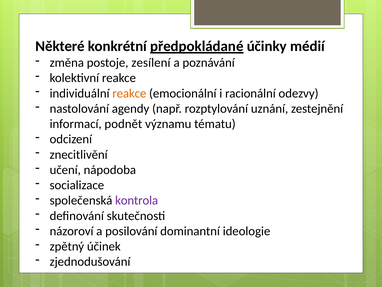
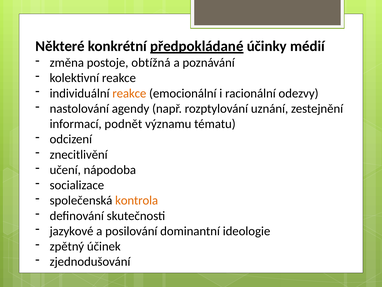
zesílení: zesílení -> obtížná
kontrola colour: purple -> orange
názoroví: názoroví -> jazykové
